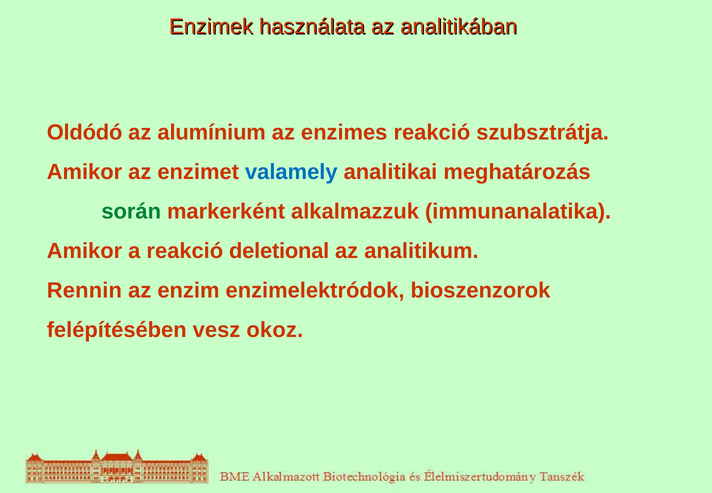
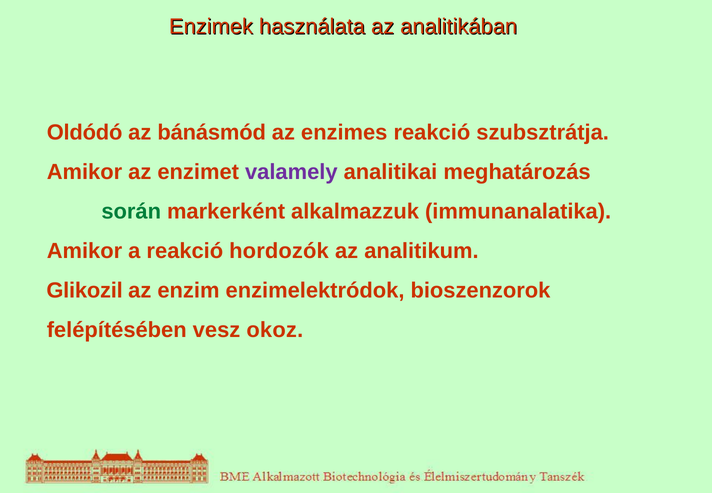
alumínium: alumínium -> bánásmód
valamely colour: blue -> purple
deletional: deletional -> hordozók
Rennin: Rennin -> Glikozil
